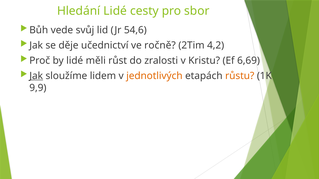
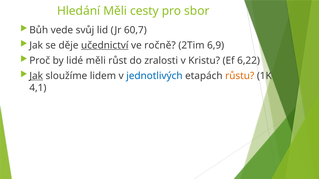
Hledání Lidé: Lidé -> Měli
54,6: 54,6 -> 60,7
učednictví underline: none -> present
4,2: 4,2 -> 6,9
6,69: 6,69 -> 6,22
jednotlivých colour: orange -> blue
9,9: 9,9 -> 4,1
